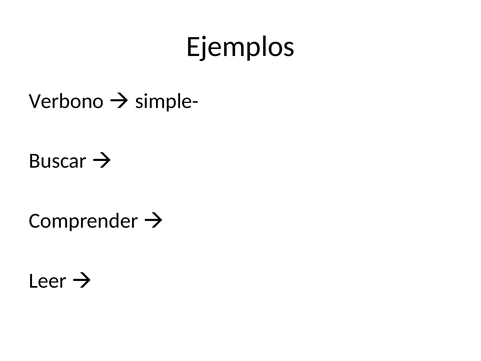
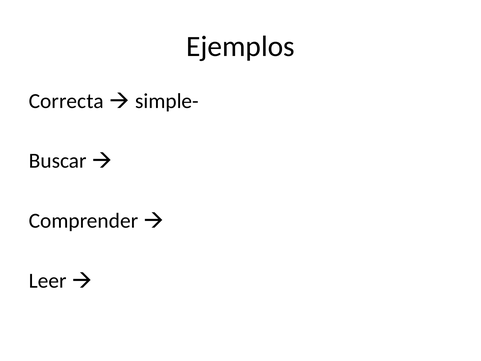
Verbono: Verbono -> Correcta
